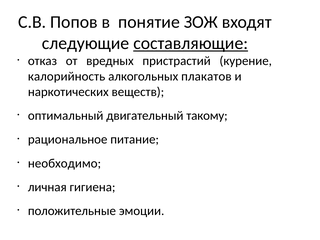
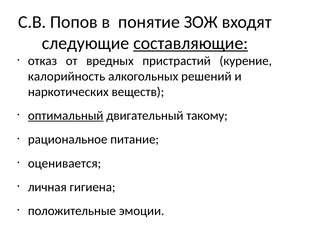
плакатов: плакатов -> решений
оптимальный underline: none -> present
необходимо: необходимо -> оценивается
